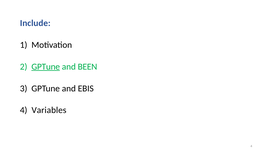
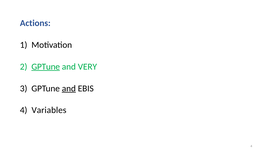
Include: Include -> Actions
BEEN: BEEN -> VERY
and at (69, 89) underline: none -> present
